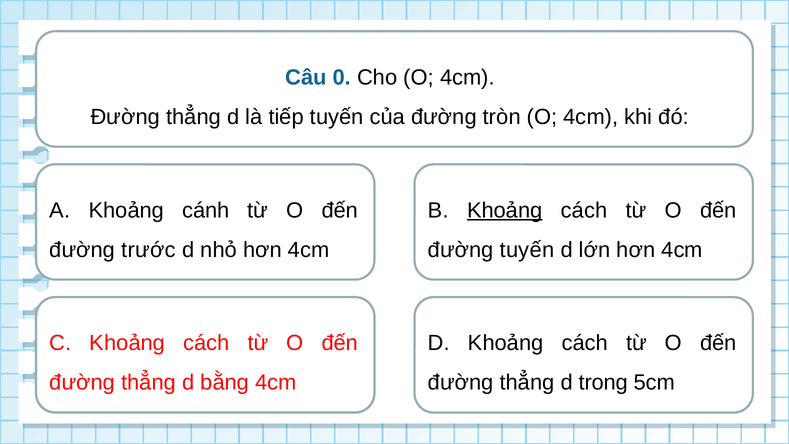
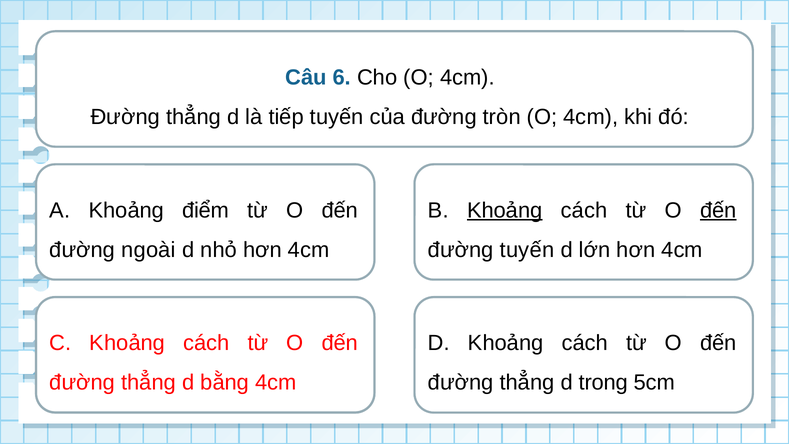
0: 0 -> 6
cánh: cánh -> điểm
đến at (718, 210) underline: none -> present
trước: trước -> ngoài
